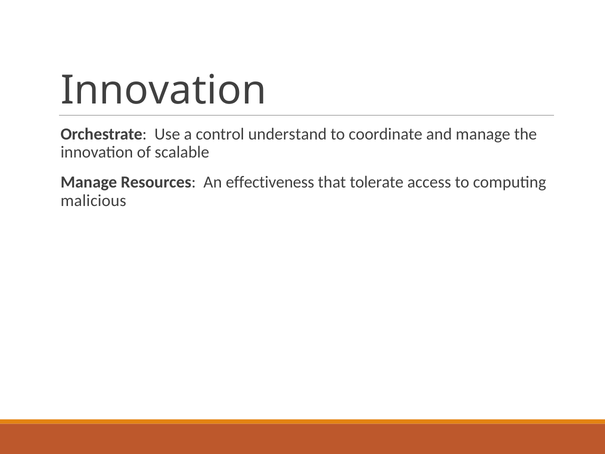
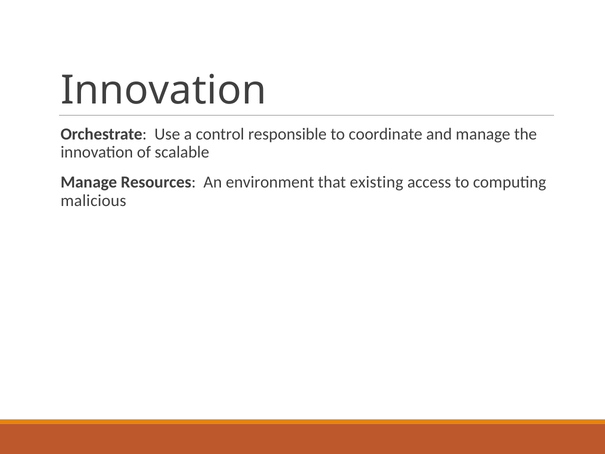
understand: understand -> responsible
effectiveness: effectiveness -> environment
tolerate: tolerate -> existing
